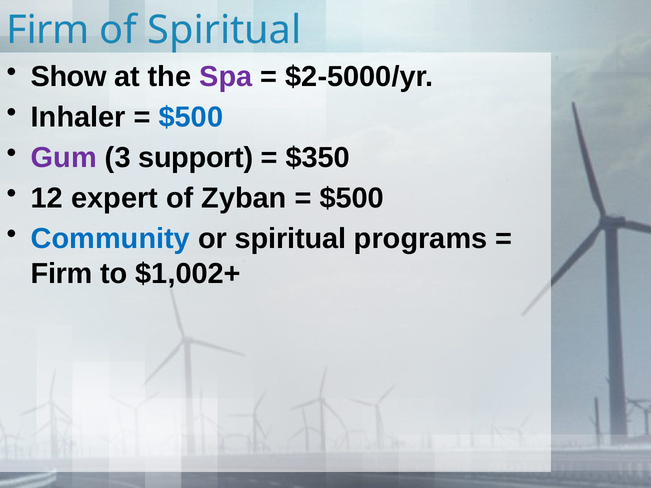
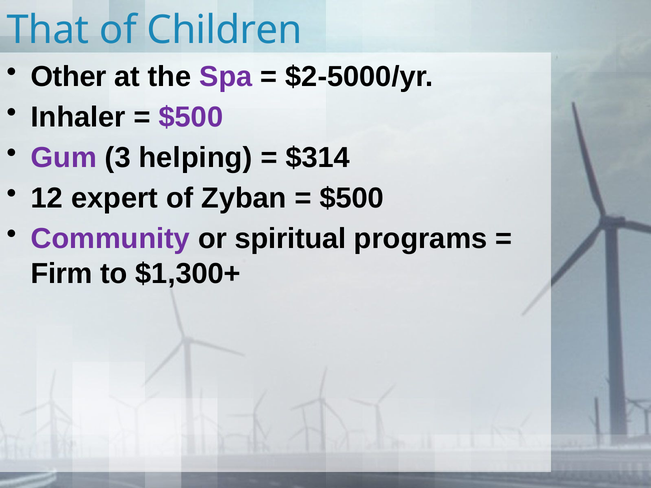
Firm at (48, 30): Firm -> That
of Spiritual: Spiritual -> Children
Show: Show -> Other
$500 at (191, 117) colour: blue -> purple
support: support -> helping
$350: $350 -> $314
Community colour: blue -> purple
$1,002+: $1,002+ -> $1,300+
